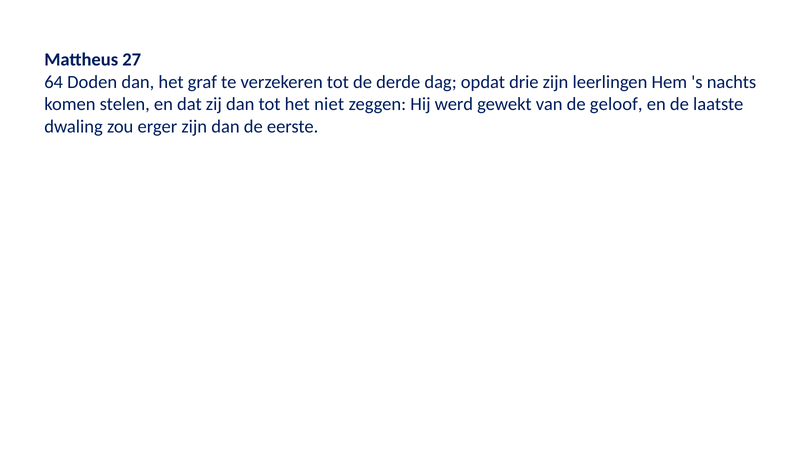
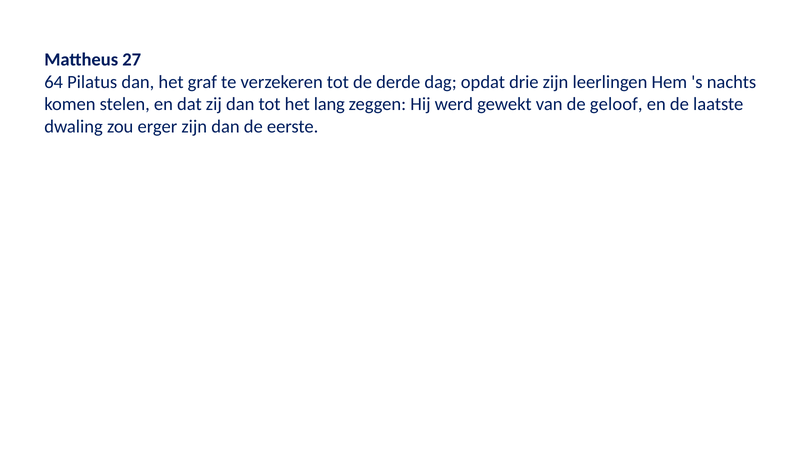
Doden: Doden -> Pilatus
niet: niet -> lang
